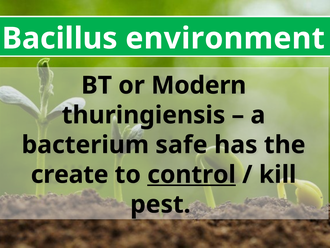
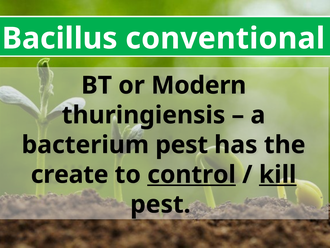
environment: environment -> conventional
bacterium safe: safe -> pest
kill underline: none -> present
